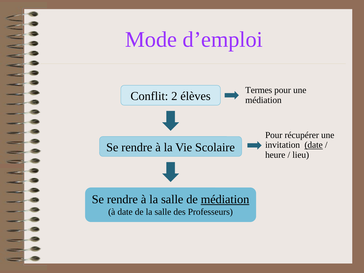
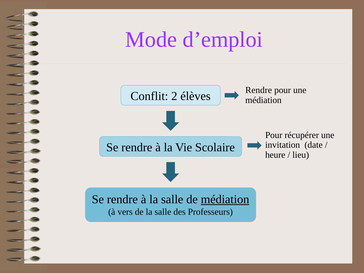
Termes at (259, 90): Termes -> Rendre
date at (314, 145) underline: present -> none
à date: date -> vers
